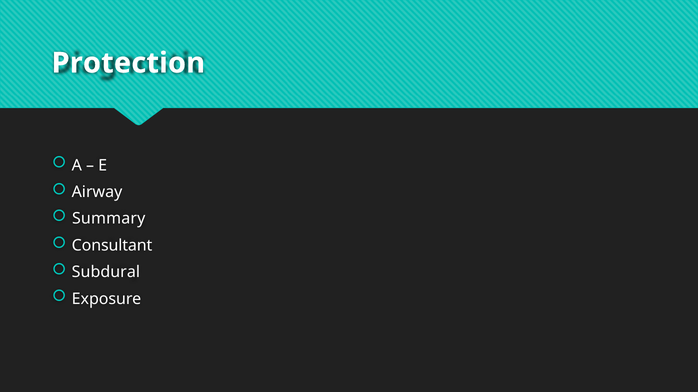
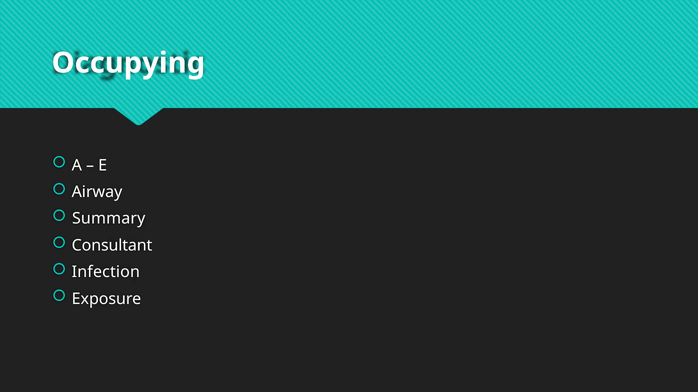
Protection: Protection -> Occupying
Subdural: Subdural -> Infection
